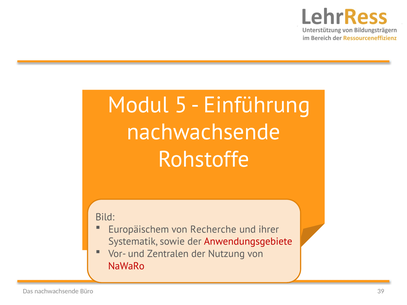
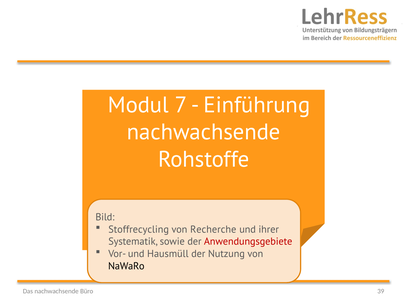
5: 5 -> 7
Europäischem: Europäischem -> Stoffrecycling
Zentralen: Zentralen -> Hausmüll
NaWaRo colour: red -> black
